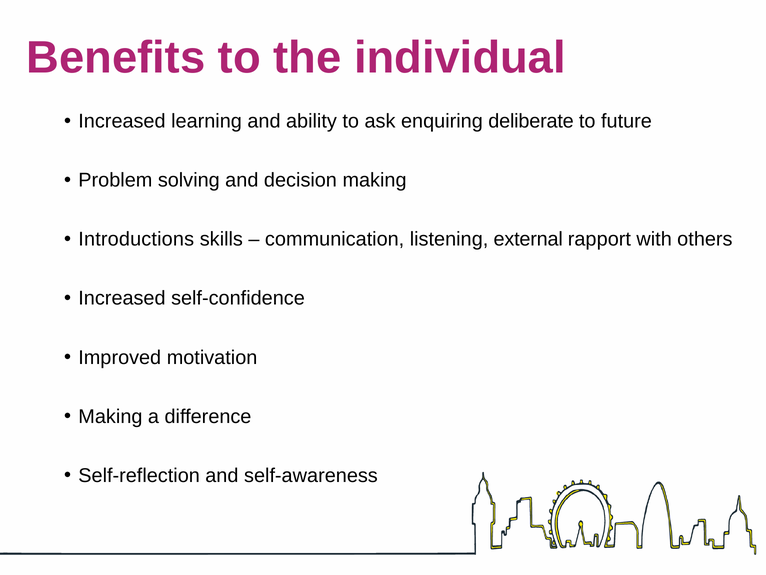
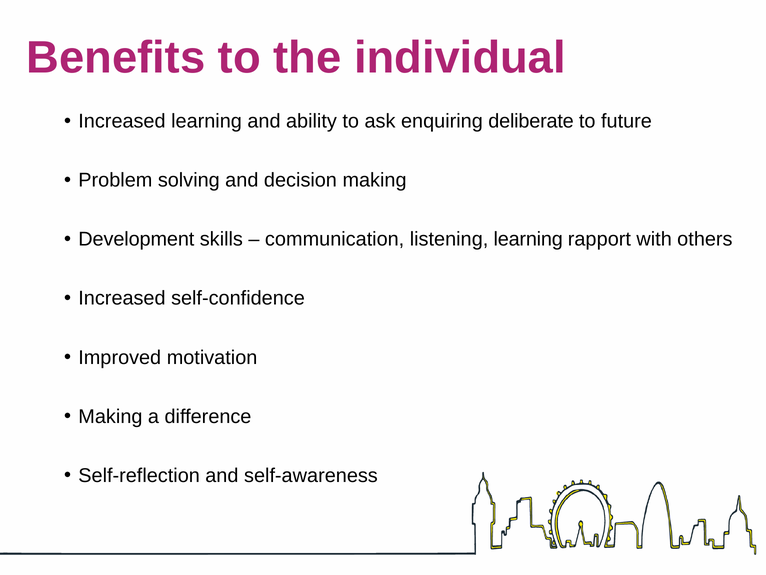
Introductions: Introductions -> Development
listening external: external -> learning
